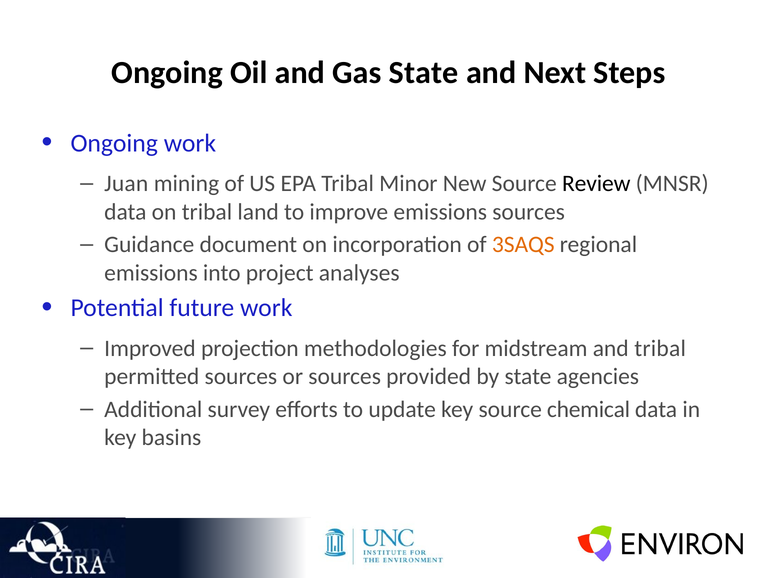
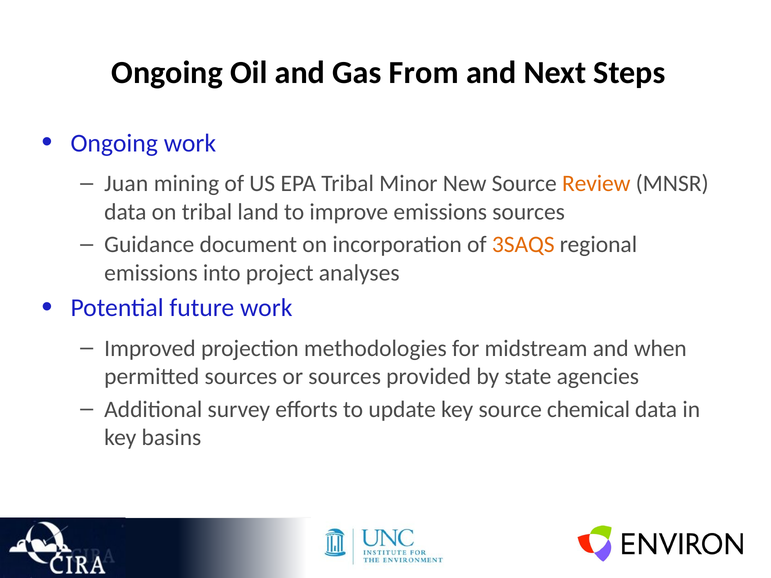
Gas State: State -> From
Review colour: black -> orange
and tribal: tribal -> when
